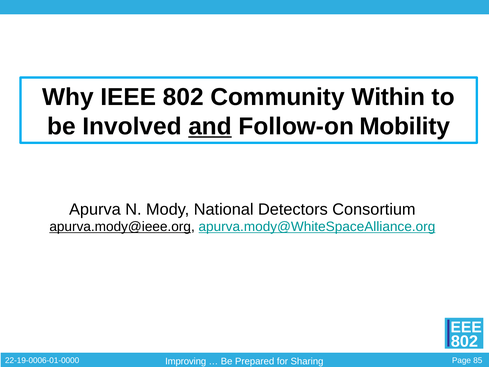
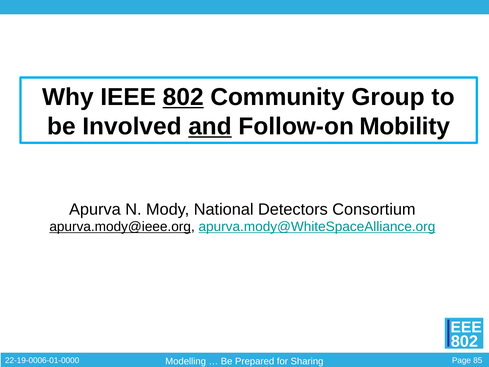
802 at (183, 97) underline: none -> present
Within: Within -> Group
Improving: Improving -> Modelling
